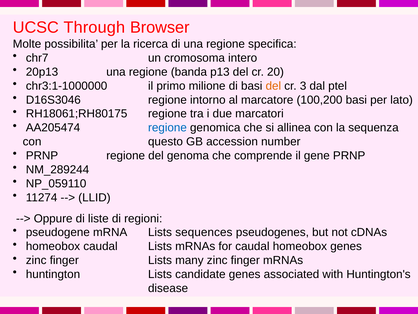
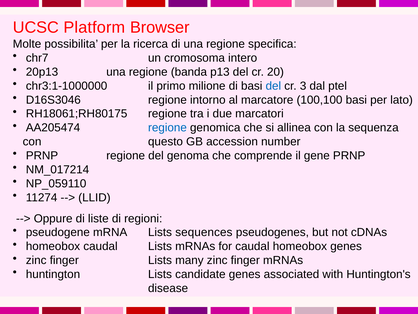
Through: Through -> Platform
del at (273, 86) colour: orange -> blue
100,200: 100,200 -> 100,100
NM_289244: NM_289244 -> NM_017214
